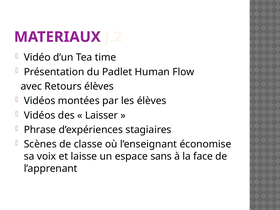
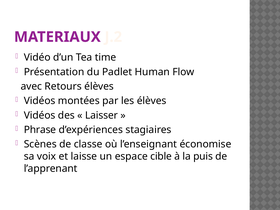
sans: sans -> cible
face: face -> puis
